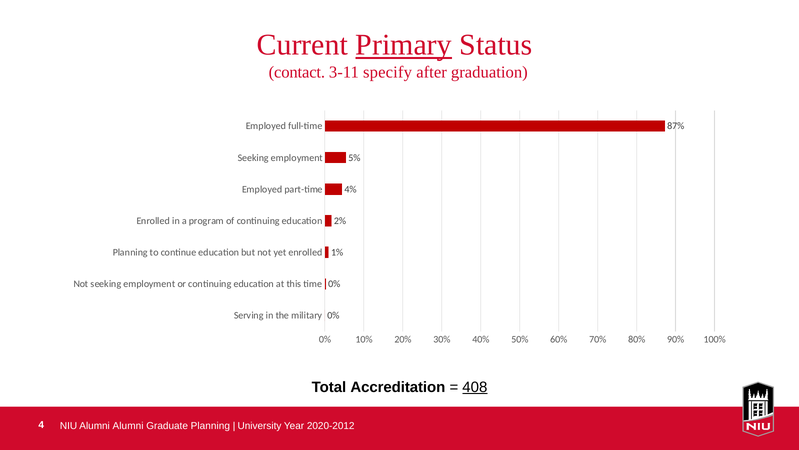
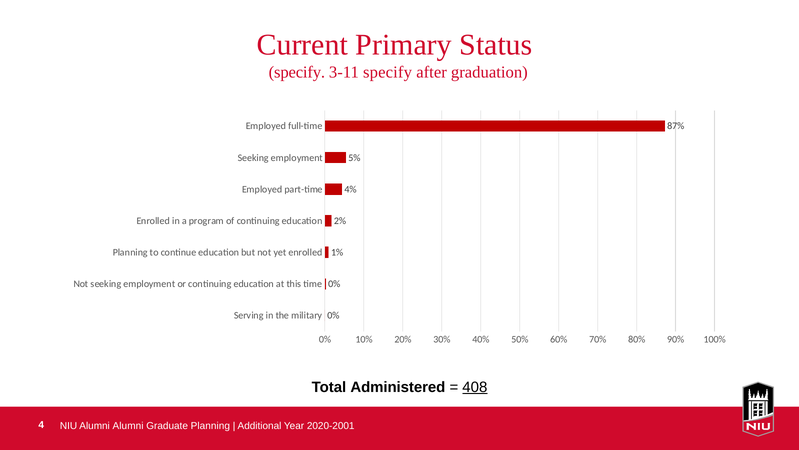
Primary underline: present -> none
contact at (297, 72): contact -> specify
Accreditation: Accreditation -> Administered
University: University -> Additional
2020-2012: 2020-2012 -> 2020-2001
